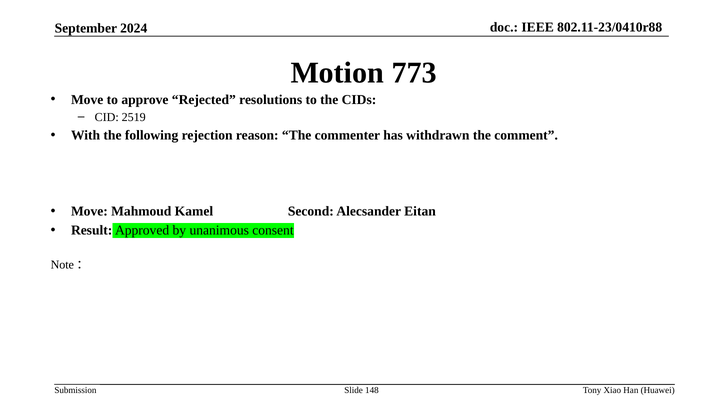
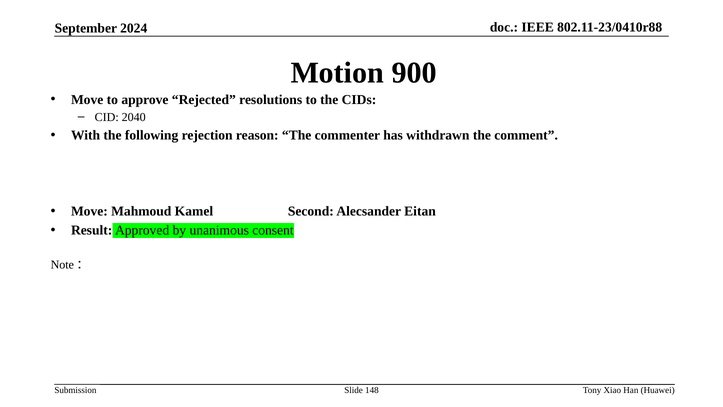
773: 773 -> 900
2519: 2519 -> 2040
